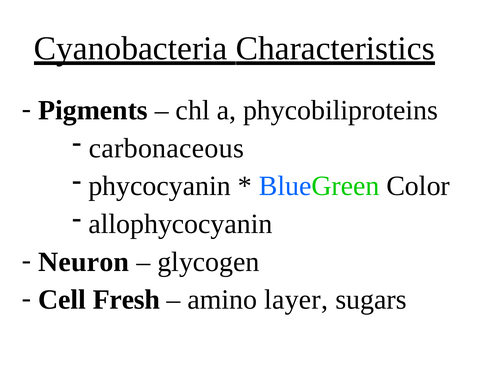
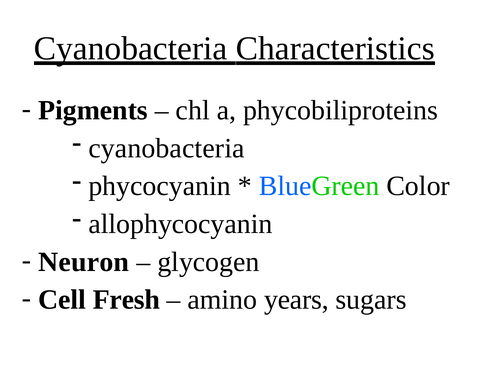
carbonaceous at (166, 148): carbonaceous -> cyanobacteria
layer: layer -> years
